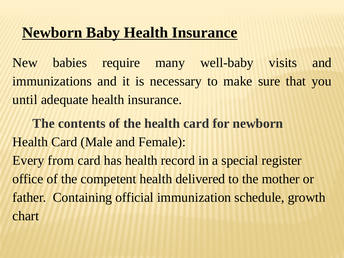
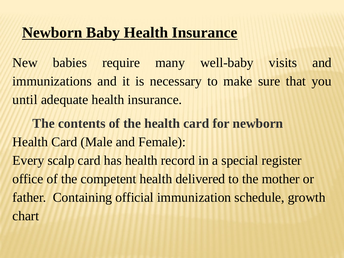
from: from -> scalp
